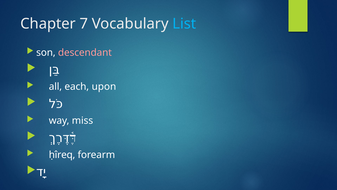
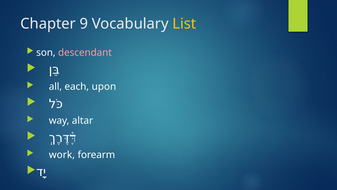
7: 7 -> 9
List colour: light blue -> yellow
miss: miss -> altar
ḥîreq: ḥîreq -> work
